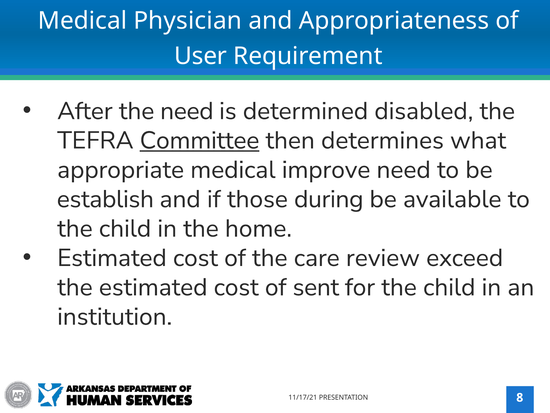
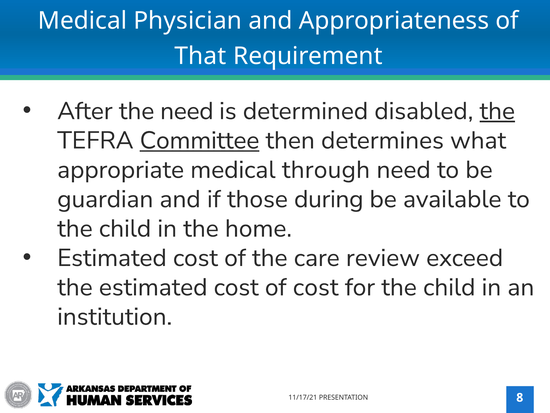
User: User -> That
the at (497, 111) underline: none -> present
improve: improve -> through
establish: establish -> guardian
of sent: sent -> cost
